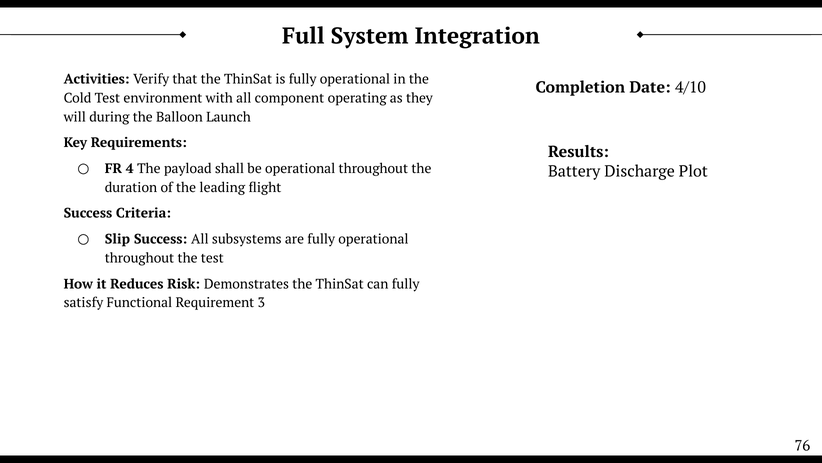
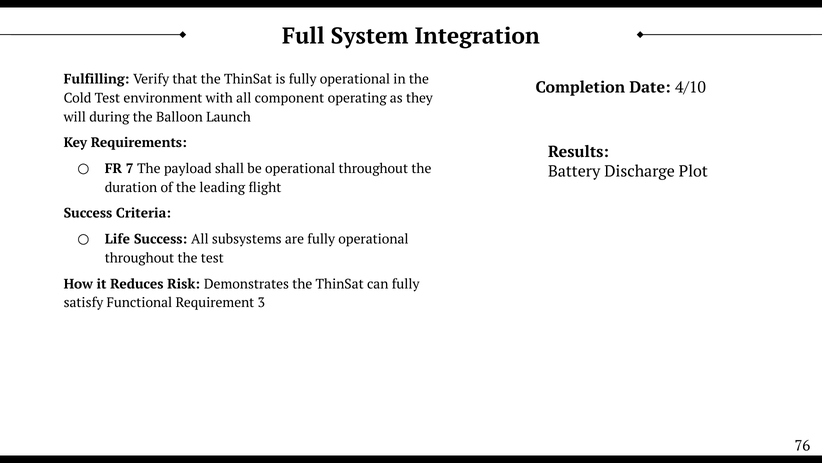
Activities: Activities -> Fulfilling
4: 4 -> 7
Slip: Slip -> Life
